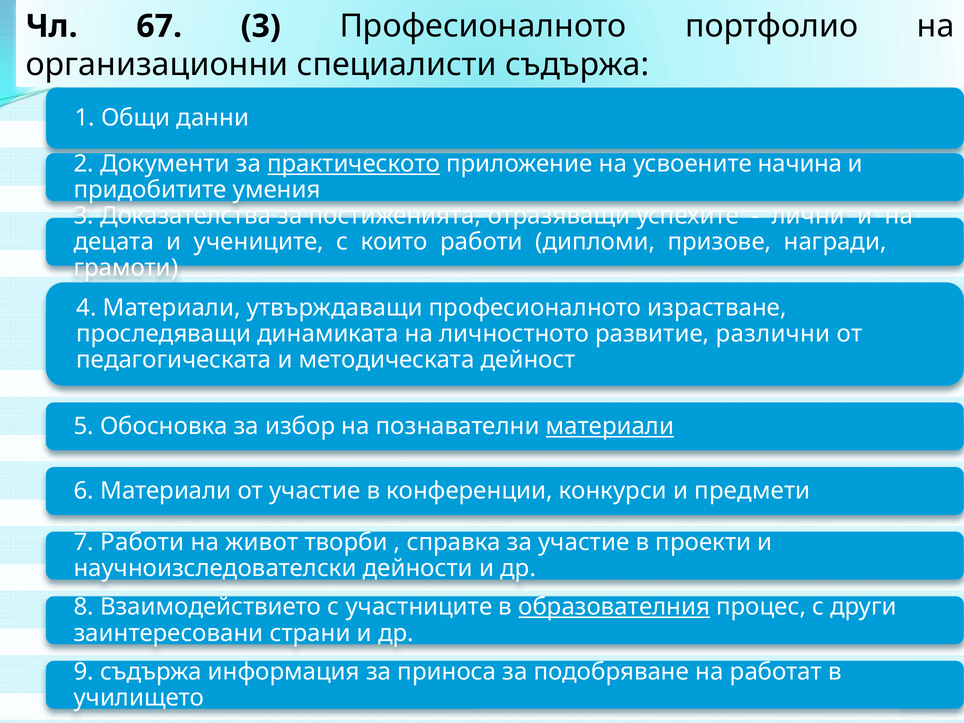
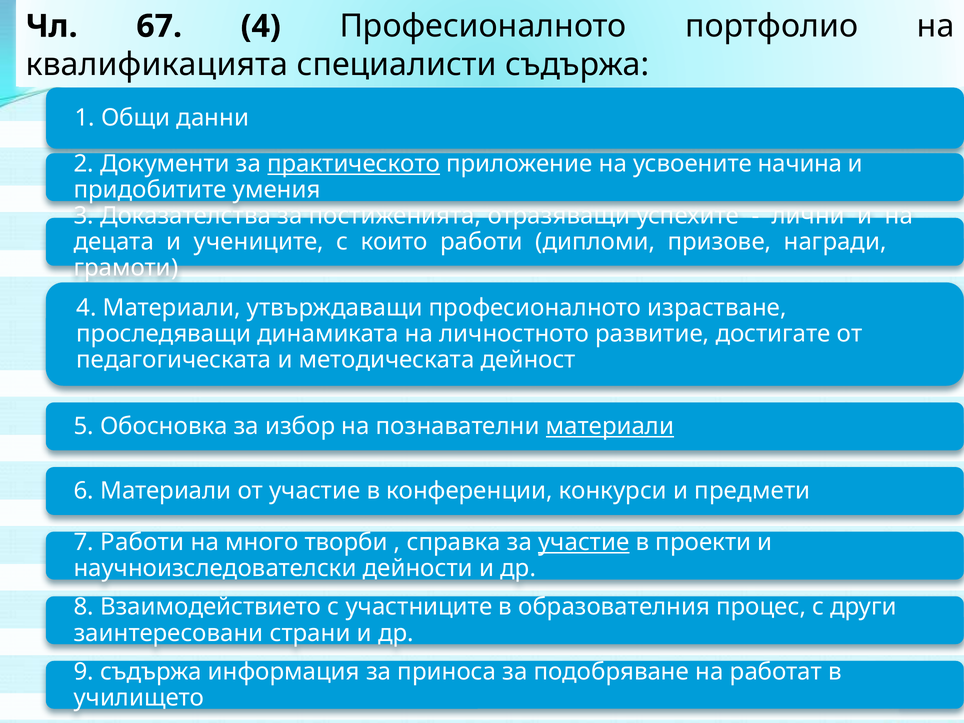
67 3: 3 -> 4
организационни: организационни -> квалификацията
различни: различни -> достигате
живот: живот -> много
участие at (584, 542) underline: none -> present
образователния underline: present -> none
